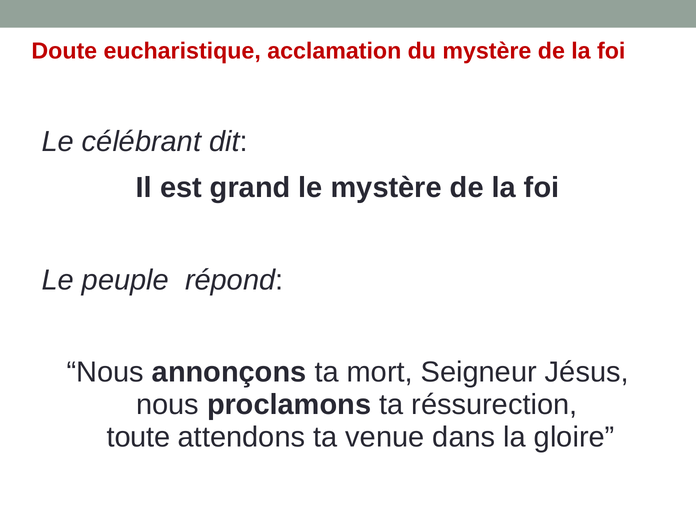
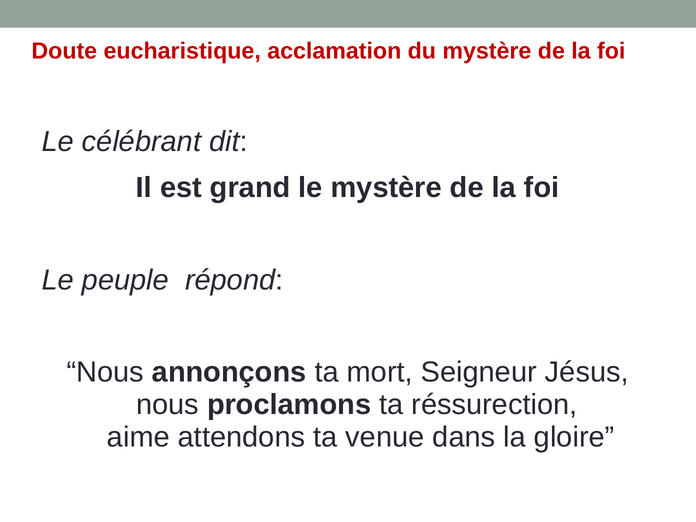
toute: toute -> aime
